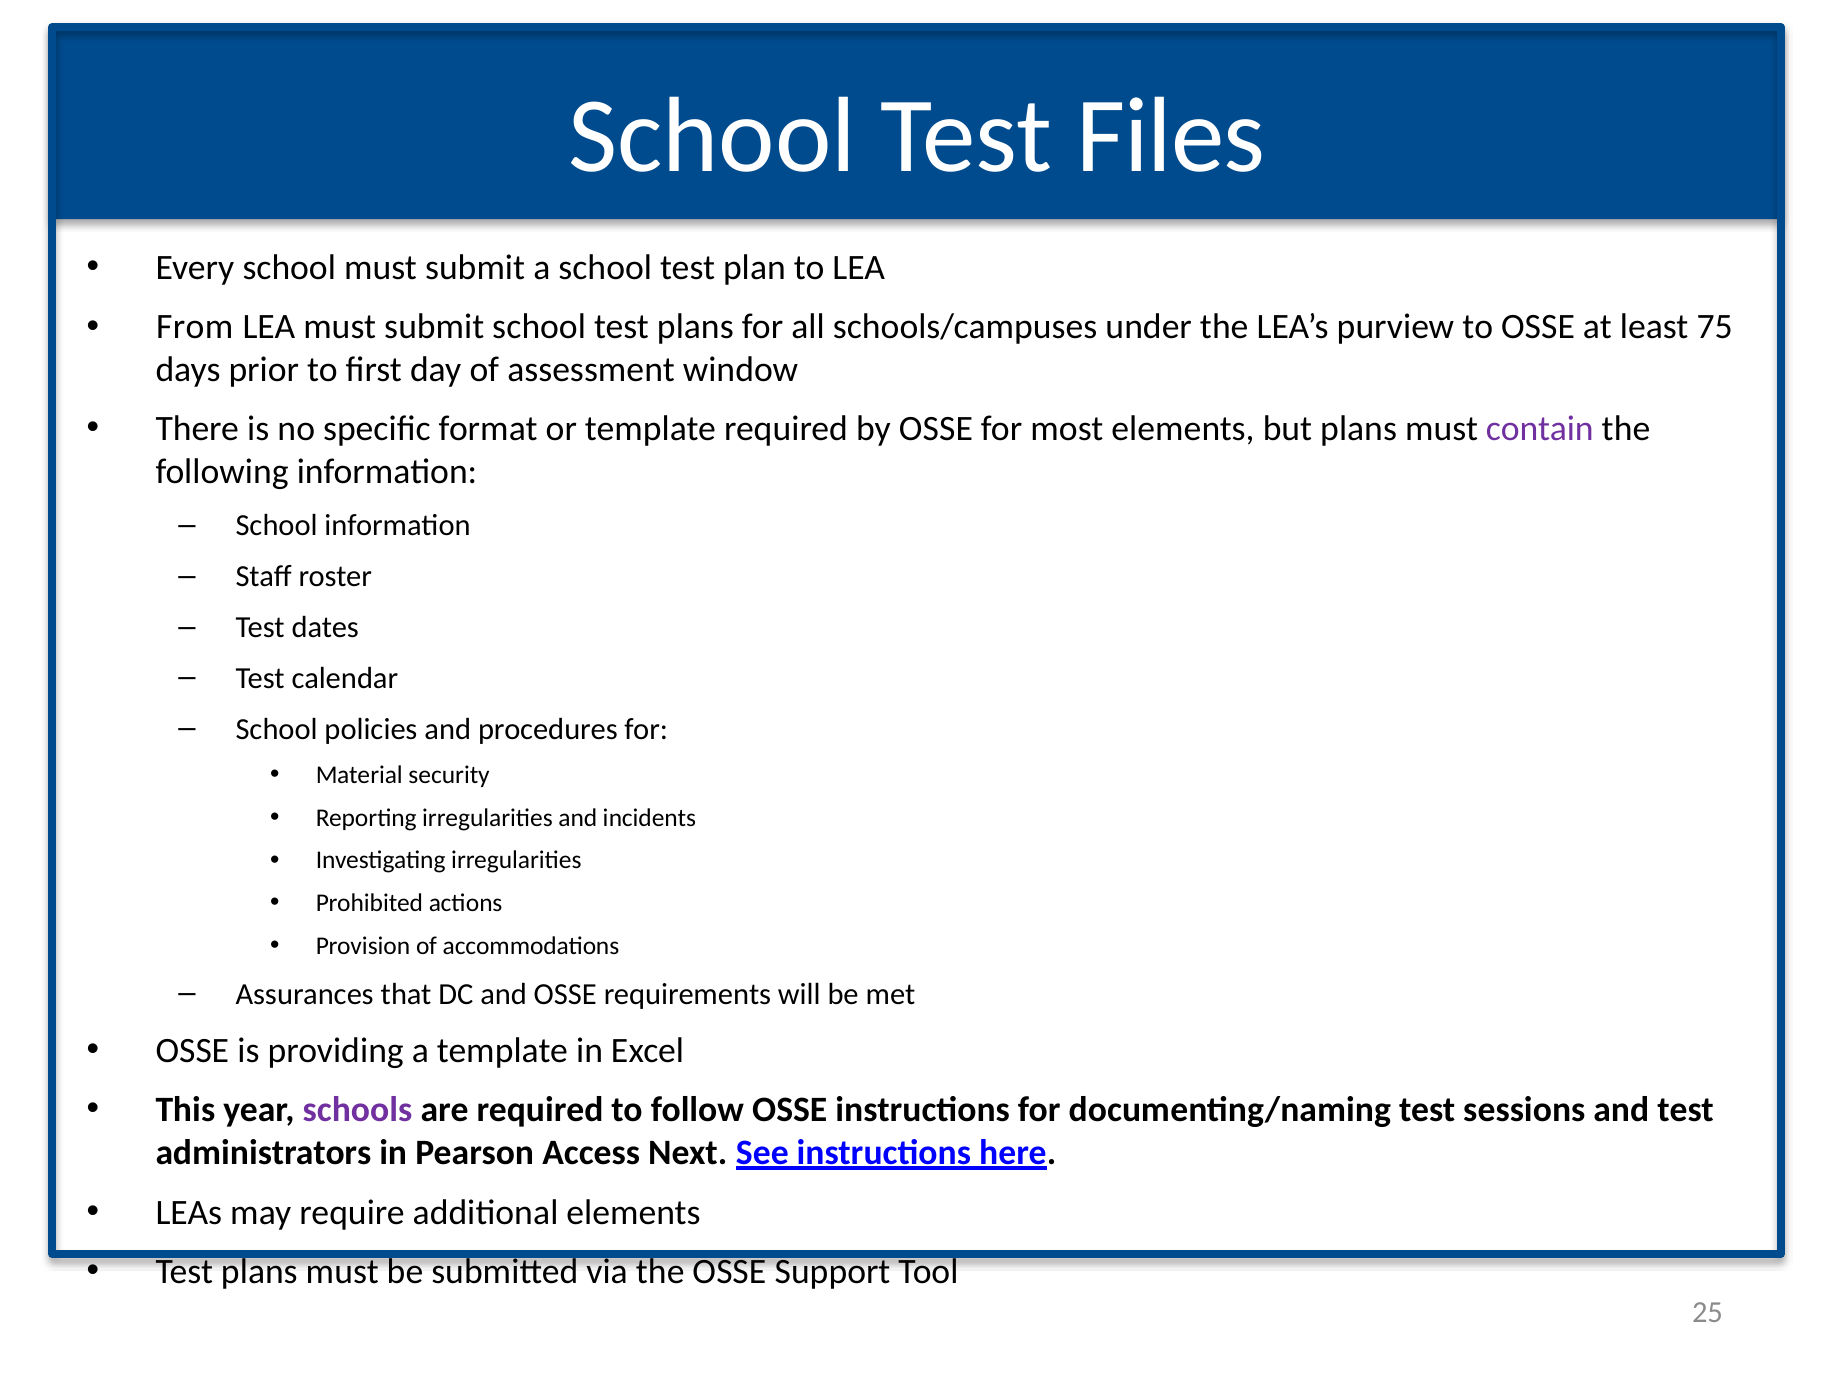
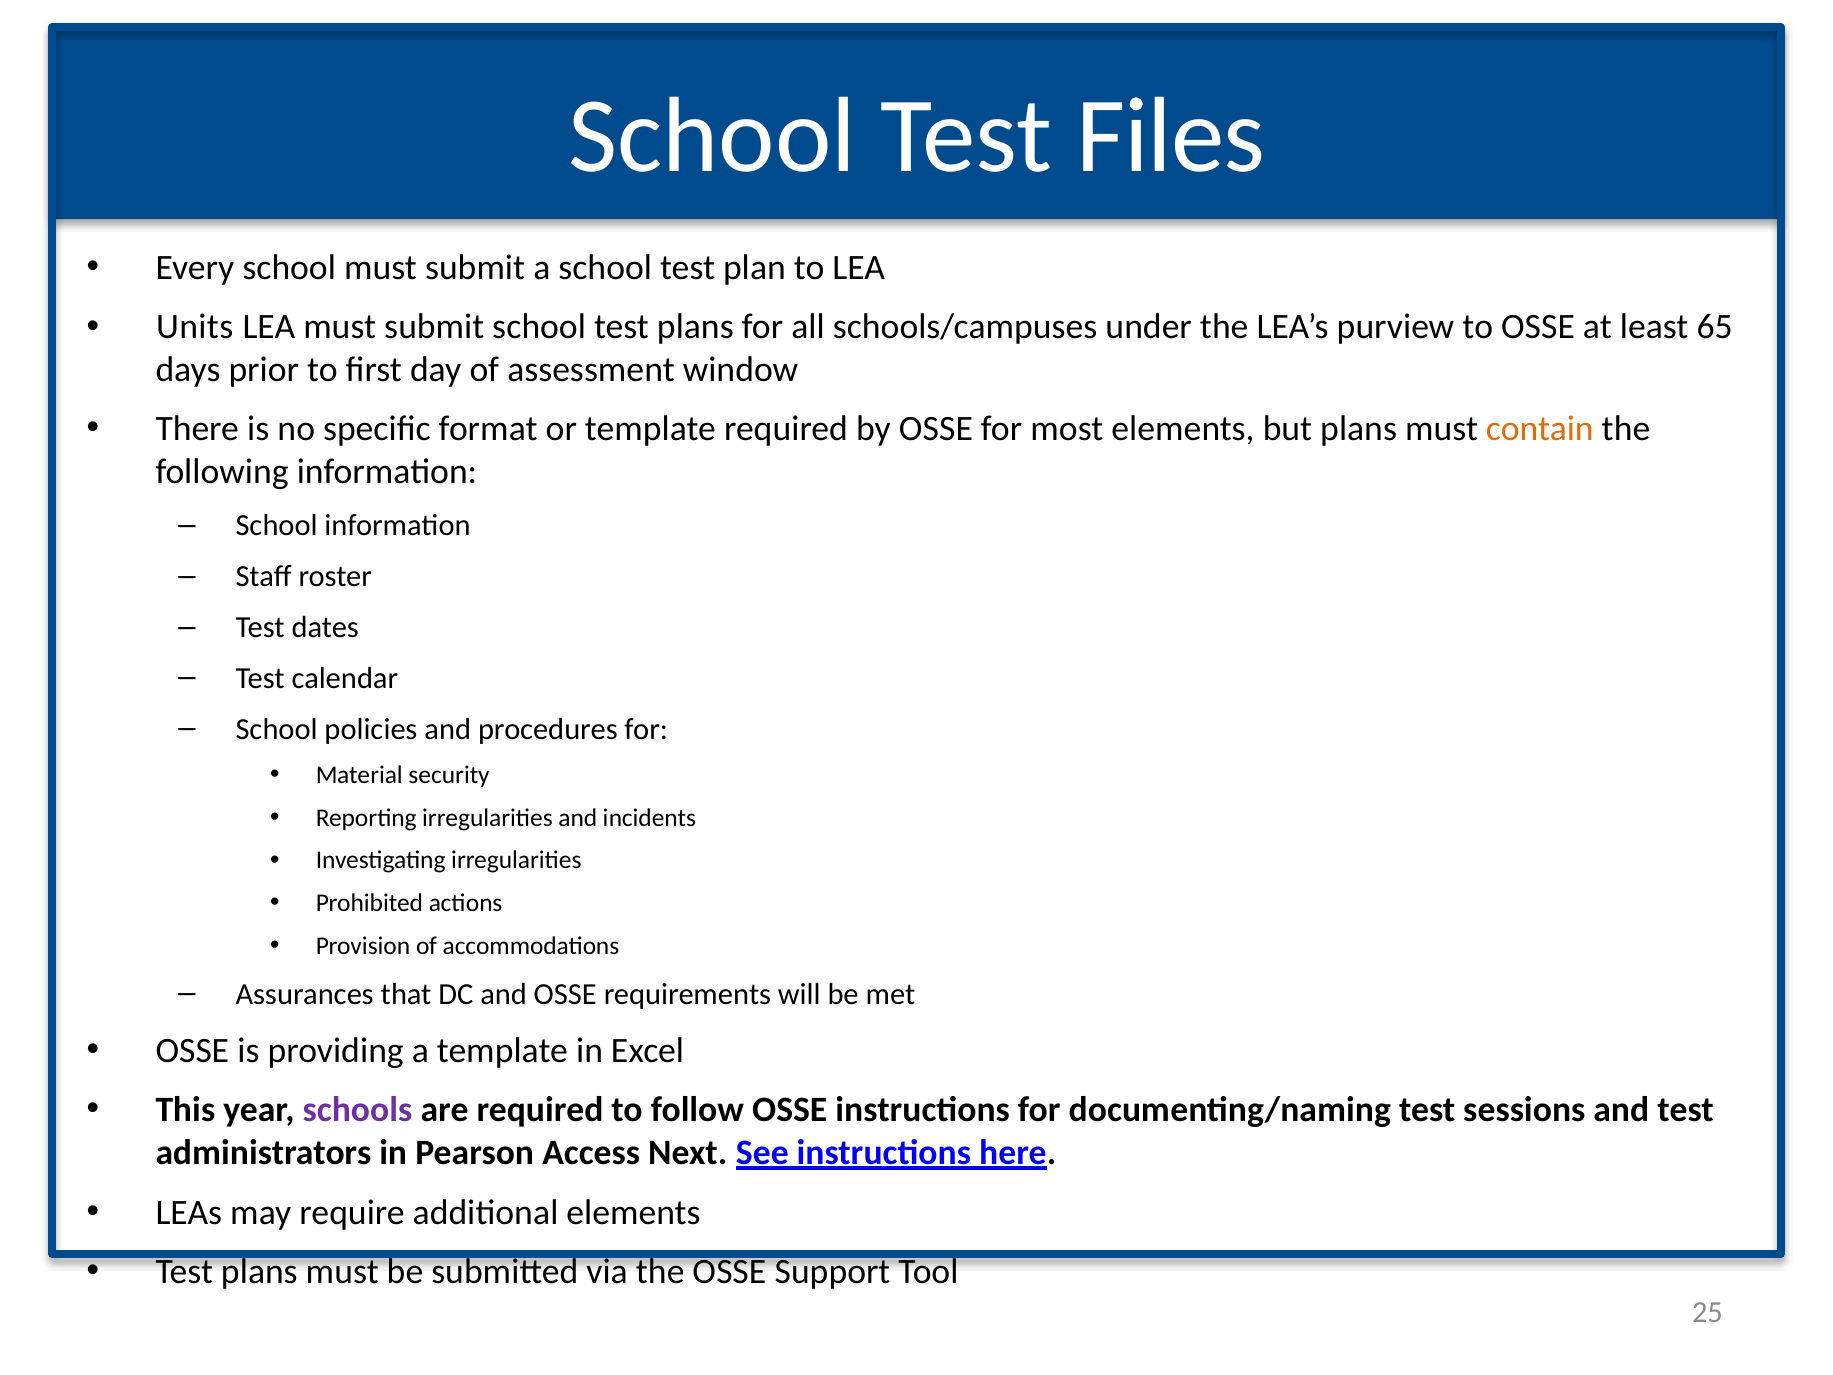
From: From -> Units
75: 75 -> 65
contain colour: purple -> orange
